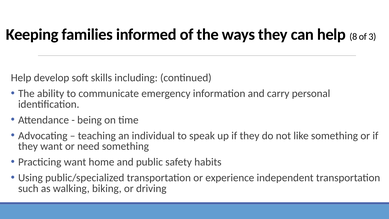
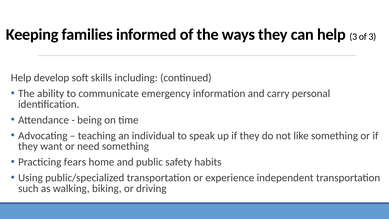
help 8: 8 -> 3
Practicing want: want -> fears
